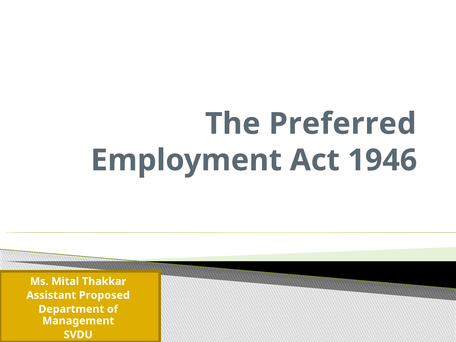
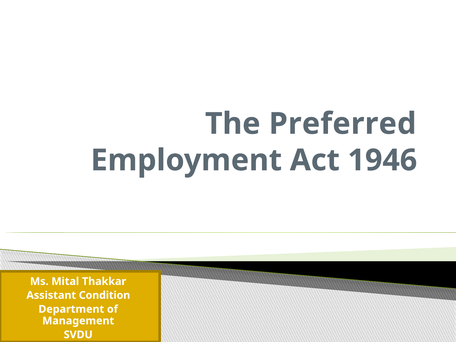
Proposed: Proposed -> Condition
